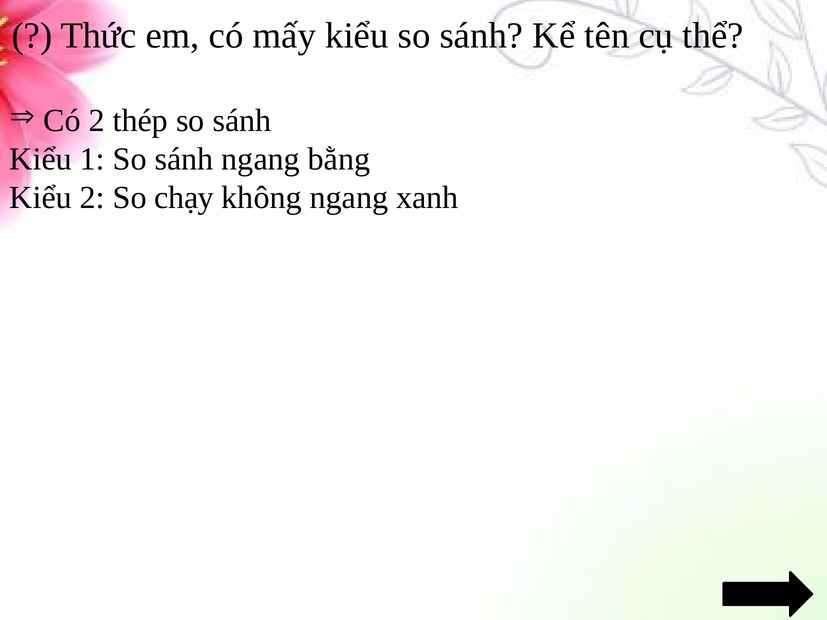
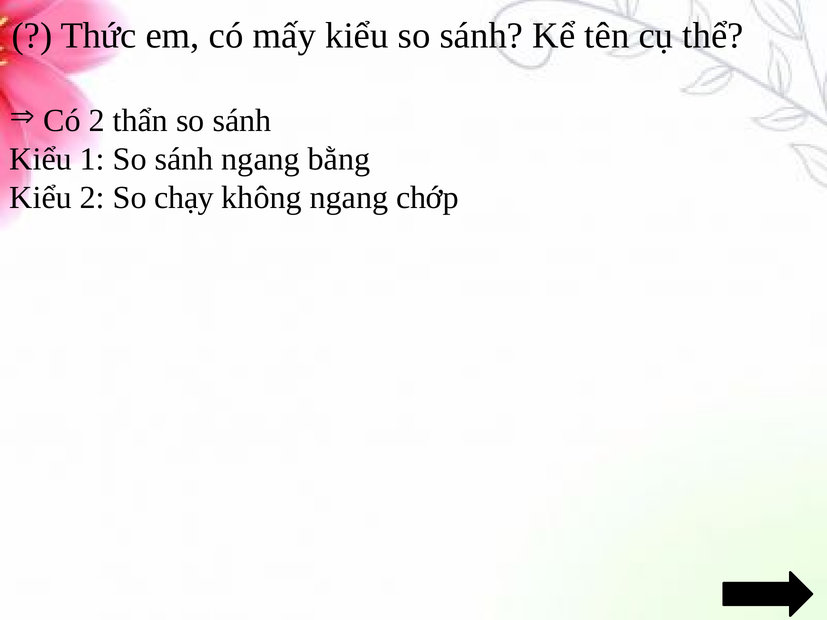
thép: thép -> thẩn
xanh: xanh -> chớp
